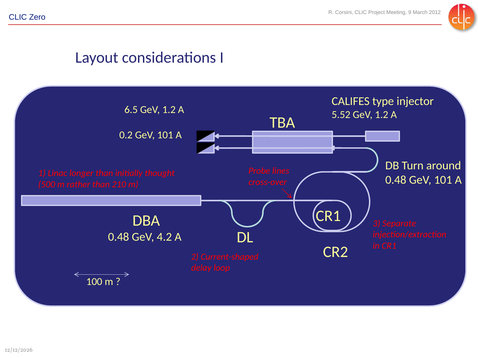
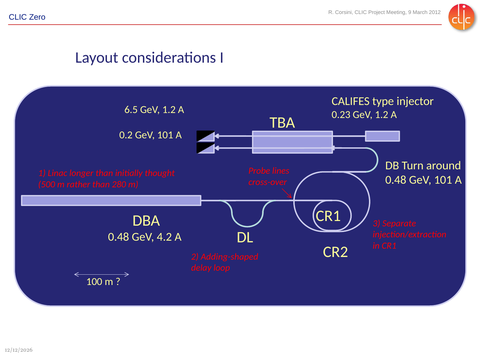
5.52: 5.52 -> 0.23
210: 210 -> 280
Current-shaped: Current-shaped -> Adding-shaped
